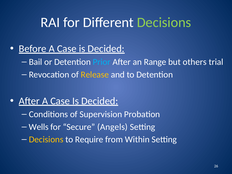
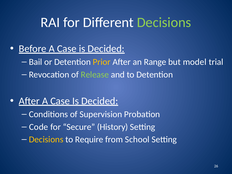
Prior colour: light blue -> yellow
others: others -> model
Release colour: yellow -> light green
Wells: Wells -> Code
Angels: Angels -> History
Within: Within -> School
